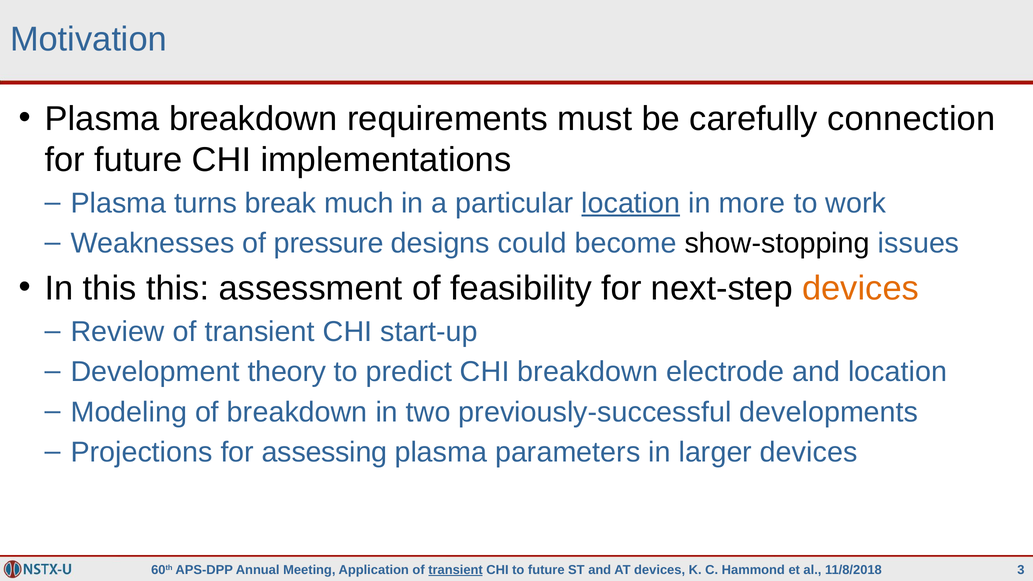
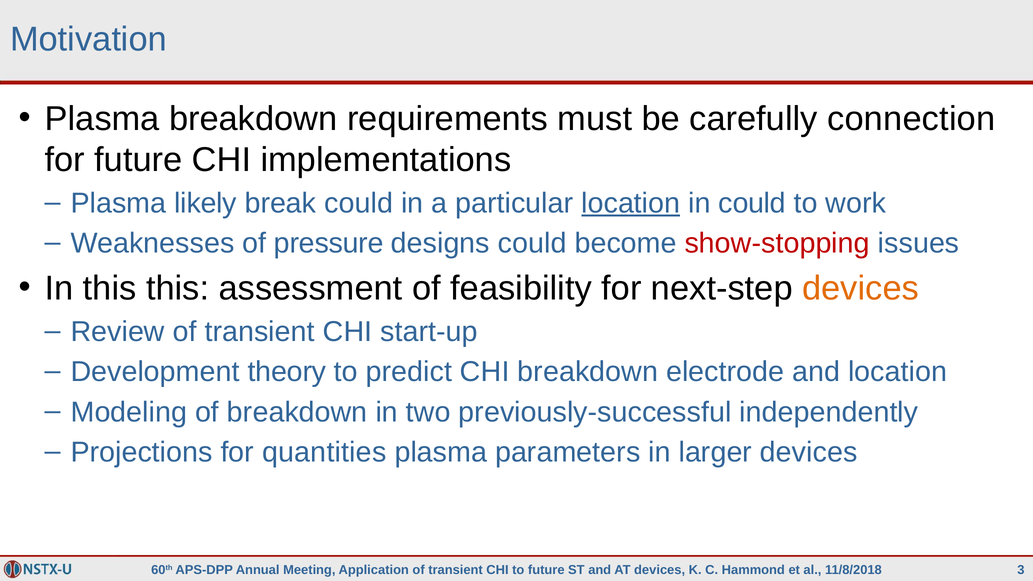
turns: turns -> likely
break much: much -> could
in more: more -> could
show-stopping colour: black -> red
developments: developments -> independently
assessing: assessing -> quantities
transient at (456, 570) underline: present -> none
